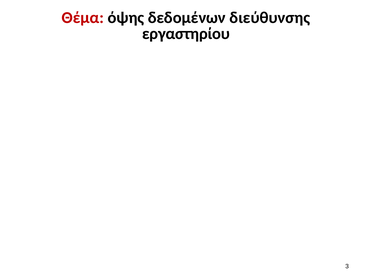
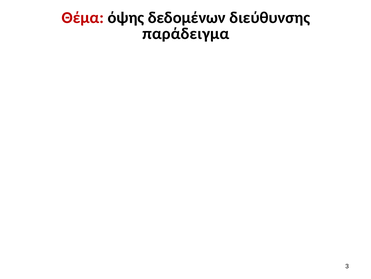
εργαστηρίου: εργαστηρίου -> παράδειγμα
